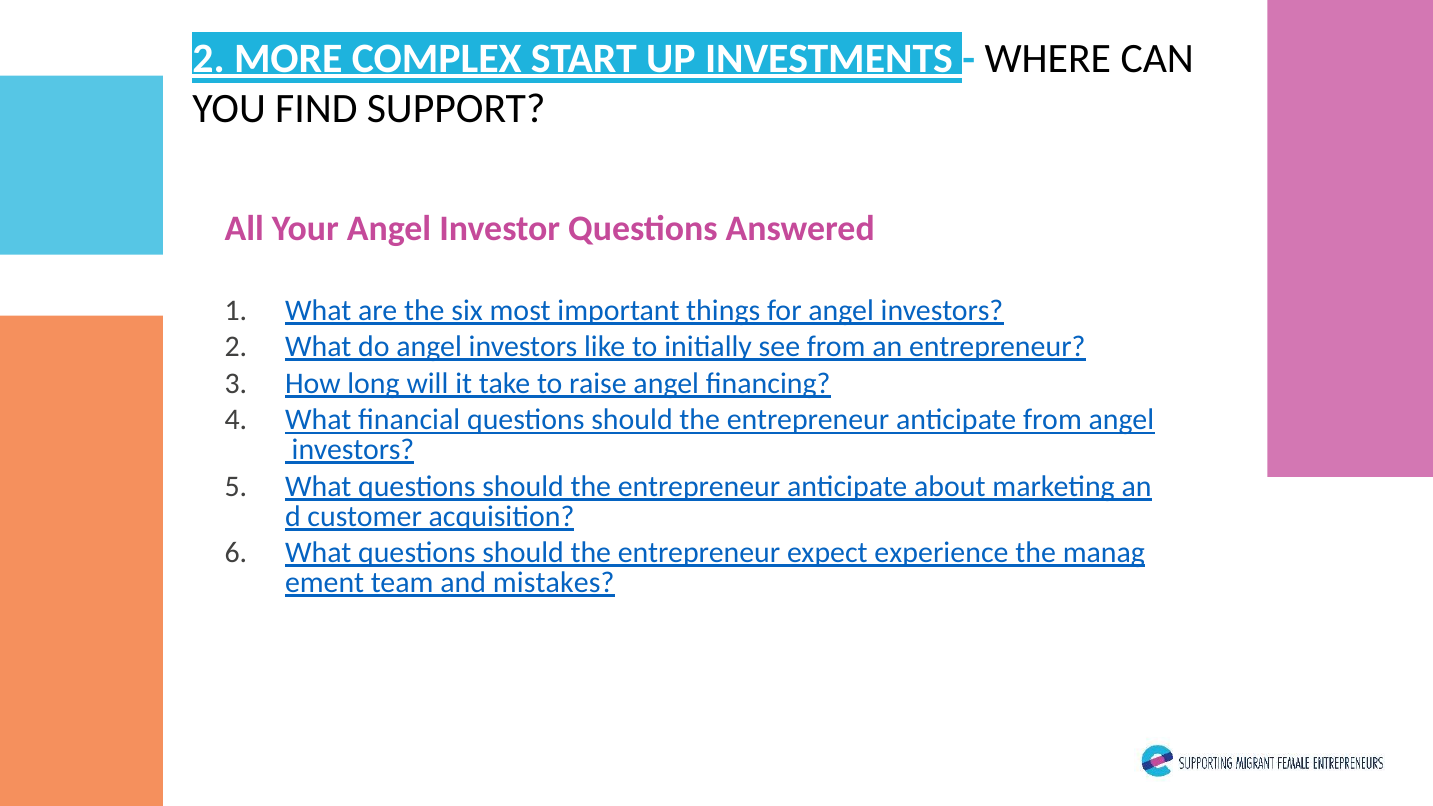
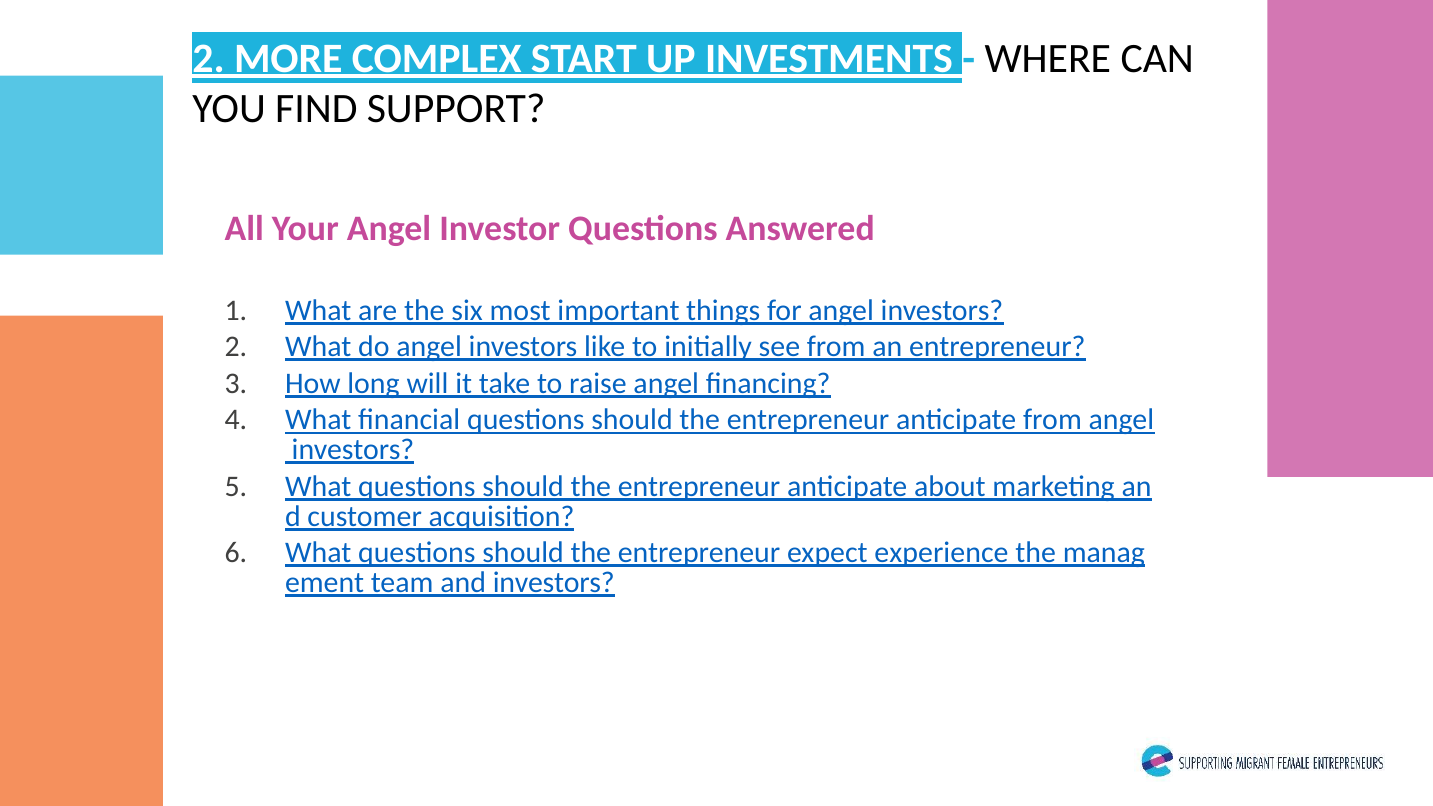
and mistakes: mistakes -> investors
